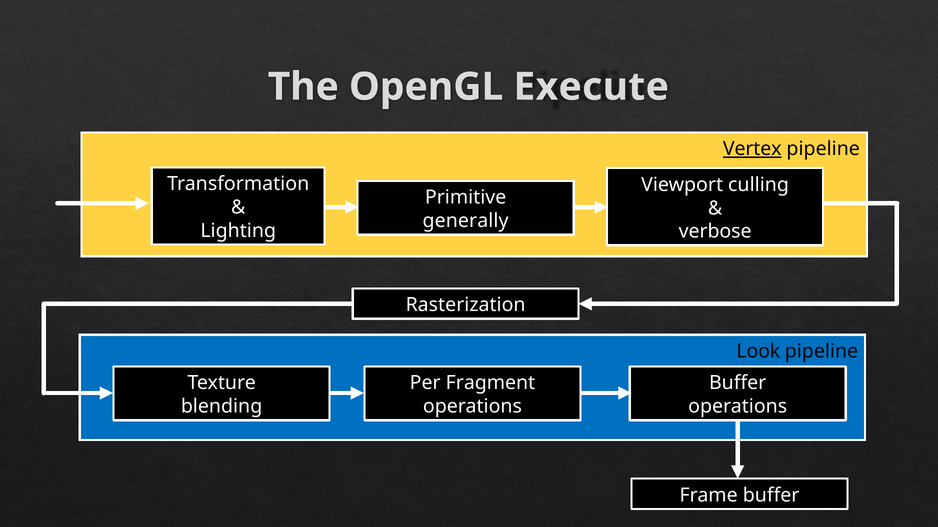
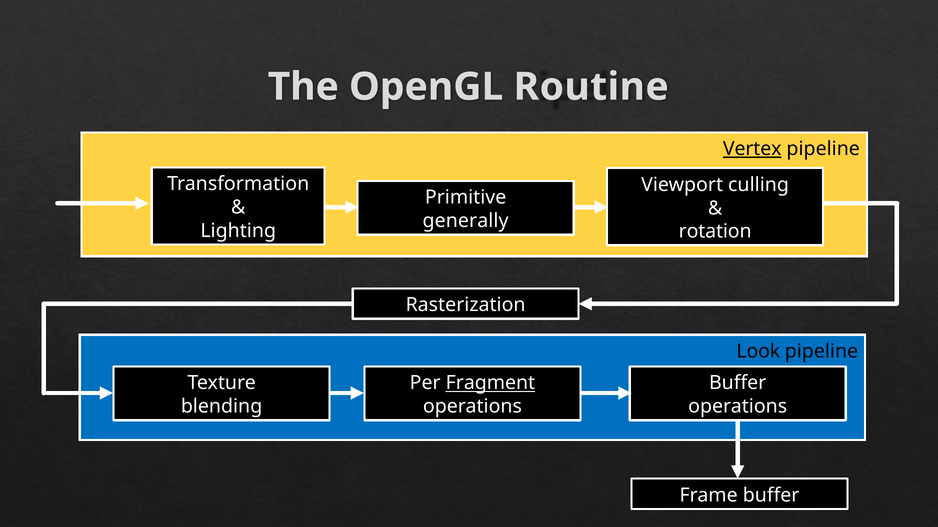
Execute: Execute -> Routine
verbose: verbose -> rotation
Fragment underline: none -> present
